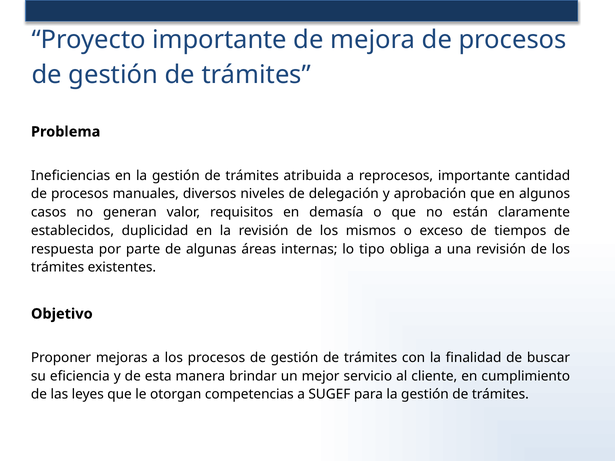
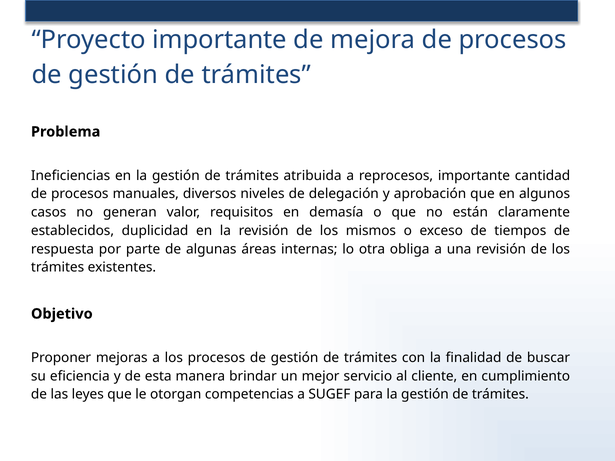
tipo: tipo -> otra
